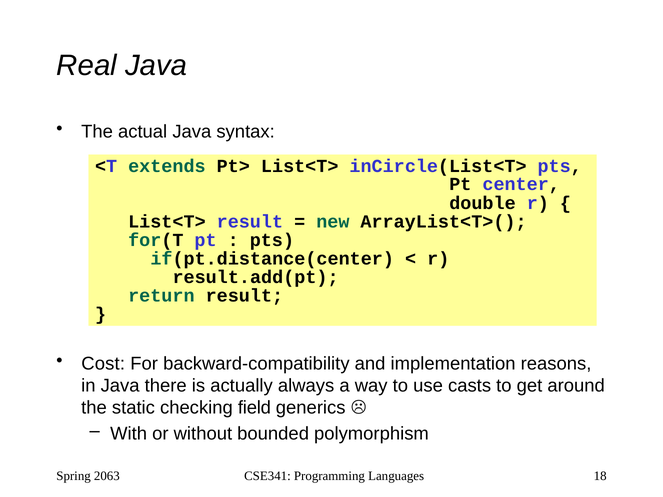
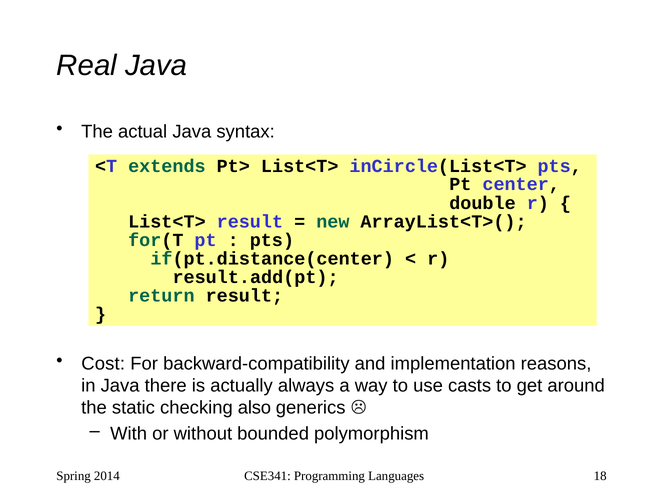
field: field -> also
2063: 2063 -> 2014
